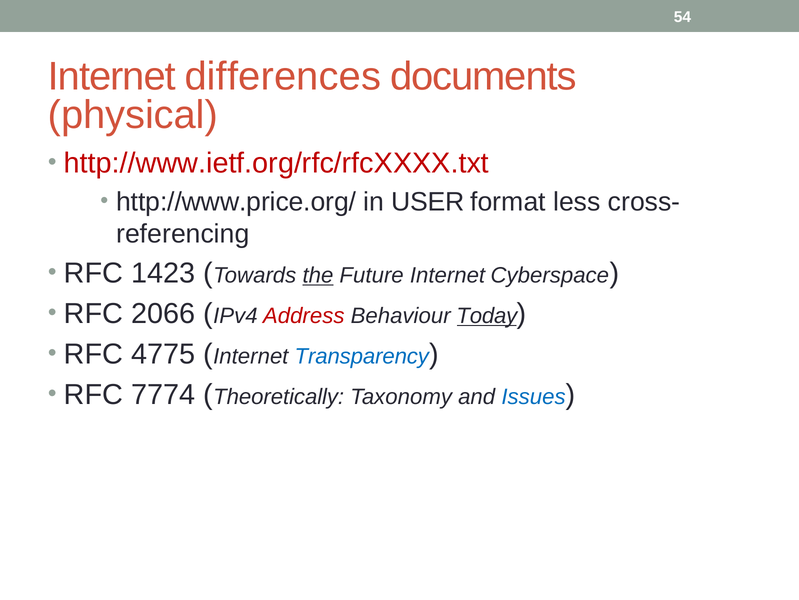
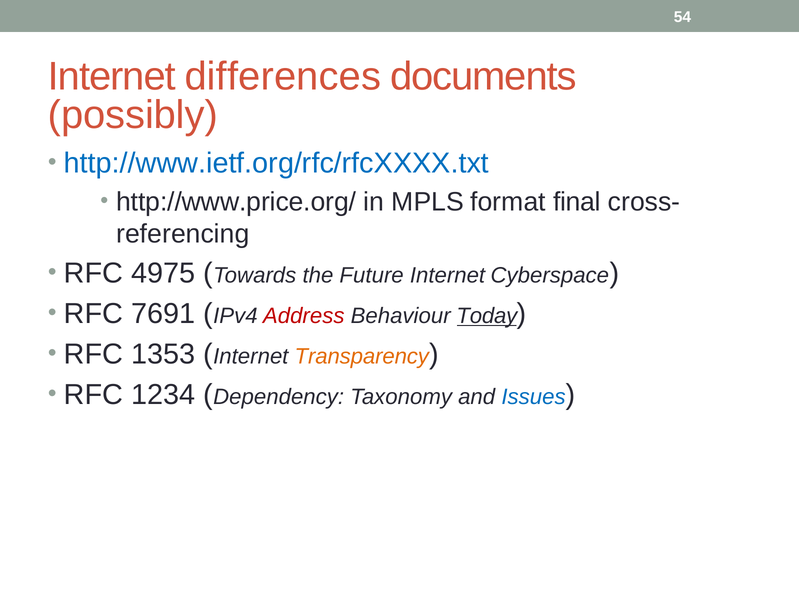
physical: physical -> possibly
http://www.ietf.org/rfc/rfcXXXX.txt colour: red -> blue
USER: USER -> MPLS
less: less -> final
1423: 1423 -> 4975
the underline: present -> none
2066: 2066 -> 7691
4775: 4775 -> 1353
Transparency colour: blue -> orange
7774: 7774 -> 1234
Theoretically: Theoretically -> Dependency
